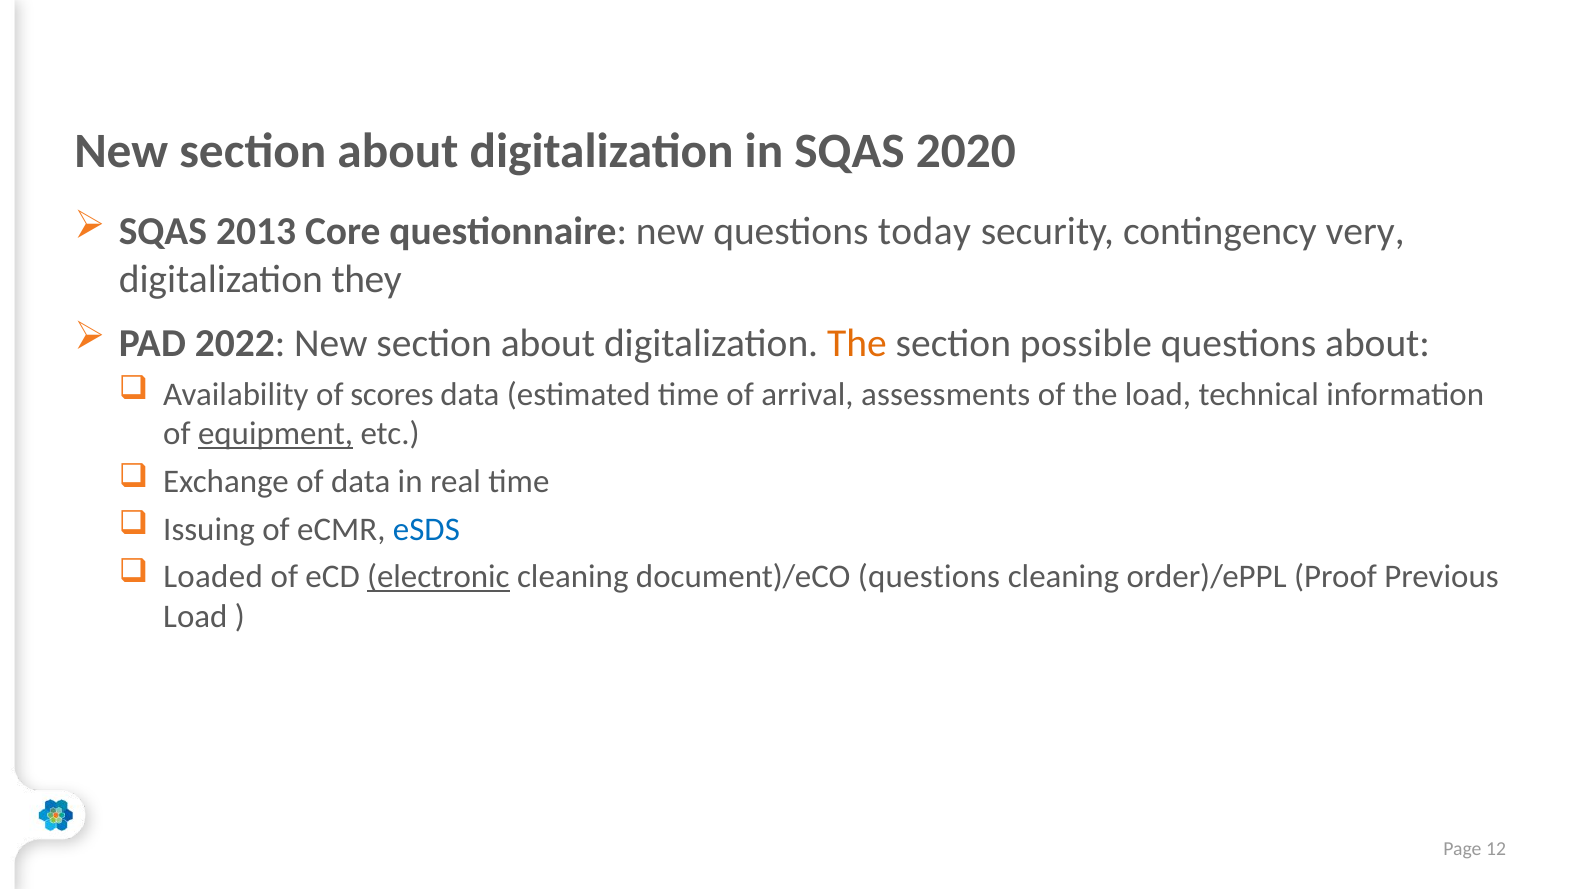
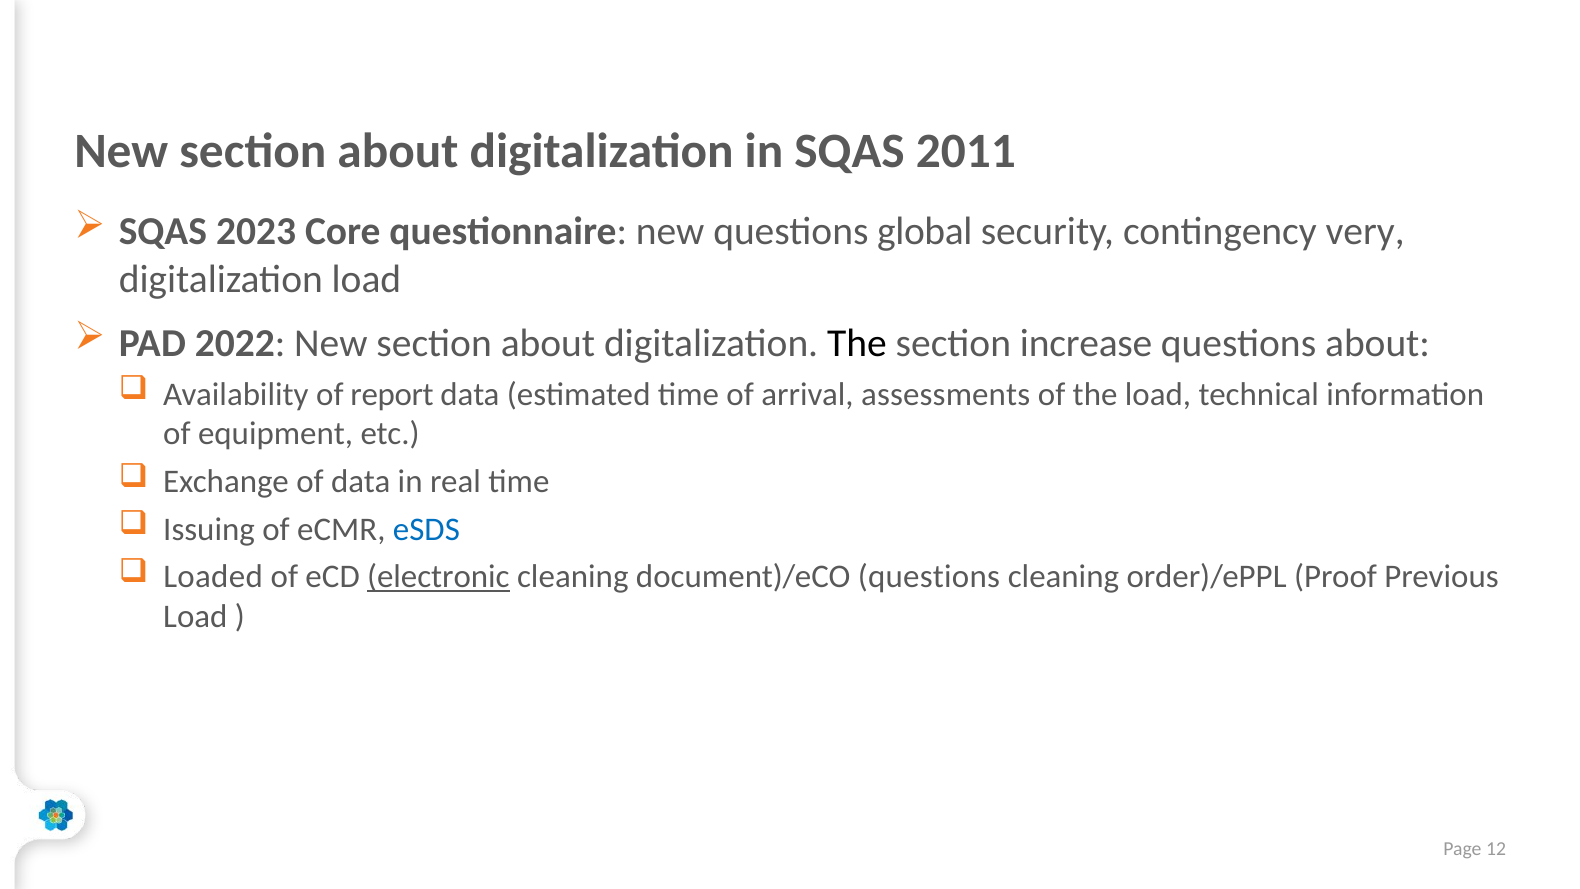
2020: 2020 -> 2011
2013: 2013 -> 2023
today: today -> global
digitalization they: they -> load
The at (857, 343) colour: orange -> black
possible: possible -> increase
scores: scores -> report
equipment underline: present -> none
